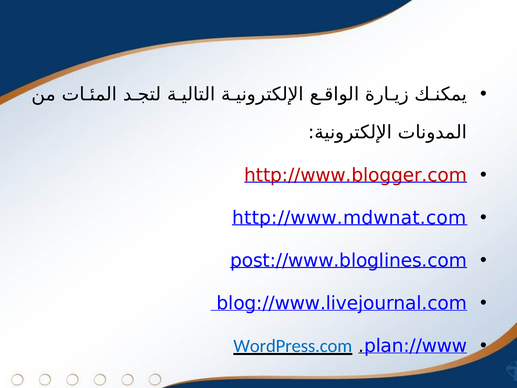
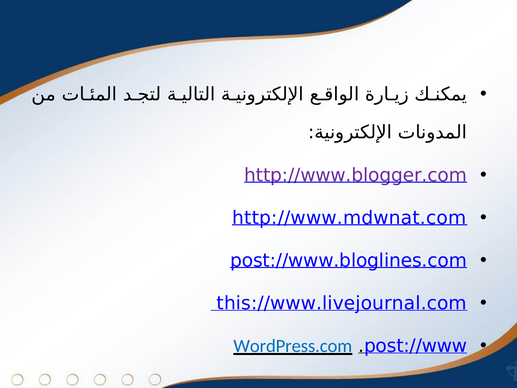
http://www.blogger.com colour: red -> purple
blog://www.livejournal.com: blog://www.livejournal.com -> this://www.livejournal.com
plan://www: plan://www -> post://www
